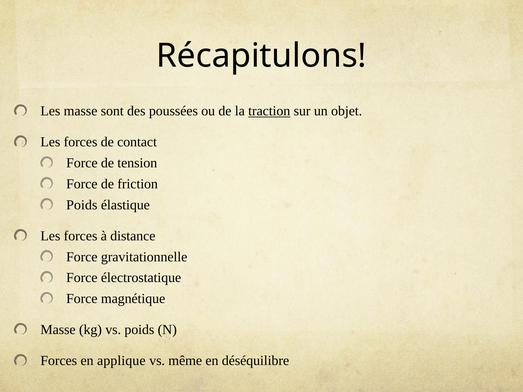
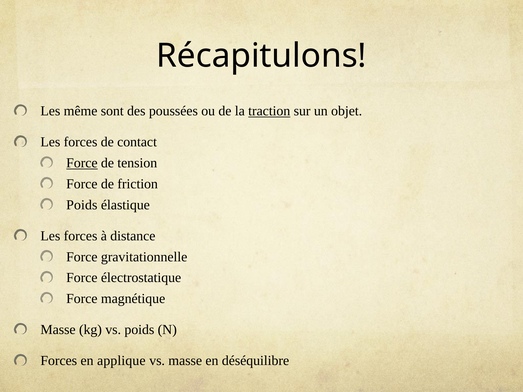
Les masse: masse -> même
Force at (82, 163) underline: none -> present
vs même: même -> masse
